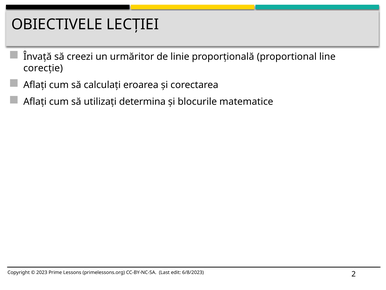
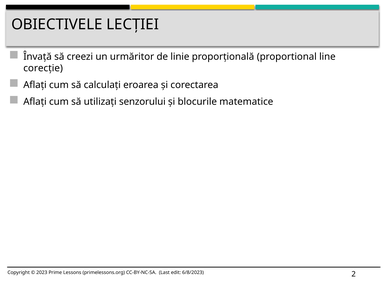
determina: determina -> senzorului
